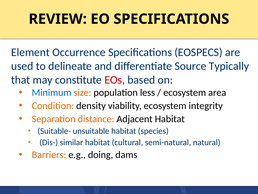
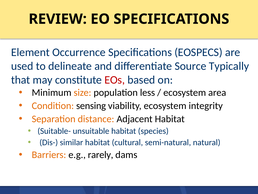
Minimum colour: blue -> black
density: density -> sensing
doing: doing -> rarely
